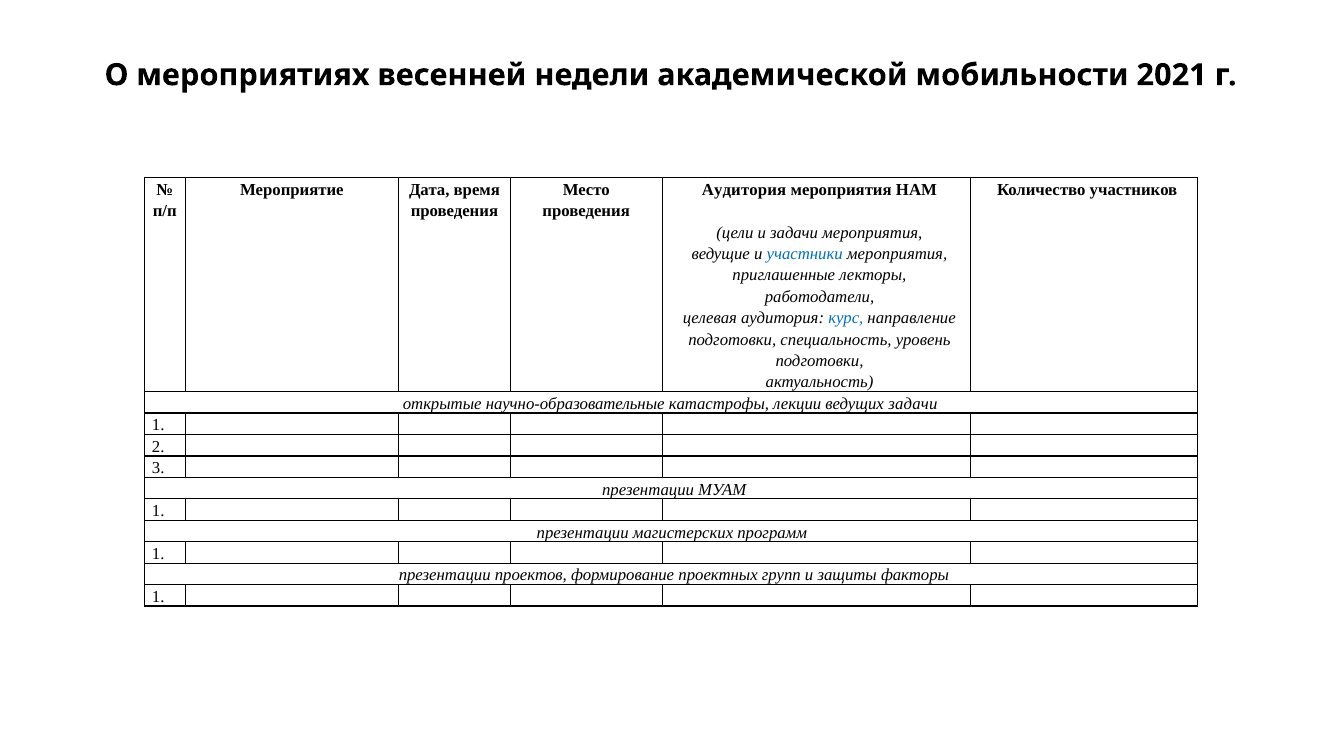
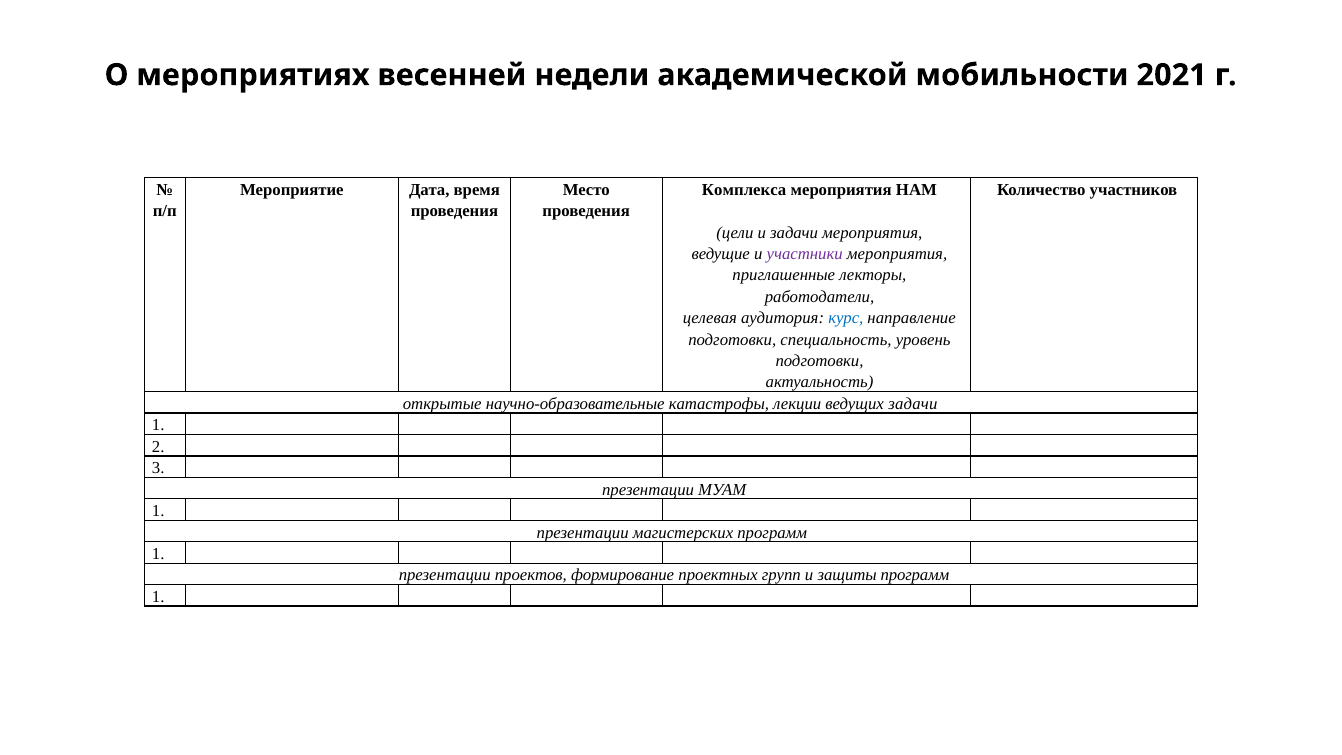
Аудитория at (744, 190): Аудитория -> Комплекса
участники colour: blue -> purple
защиты факторы: факторы -> программ
